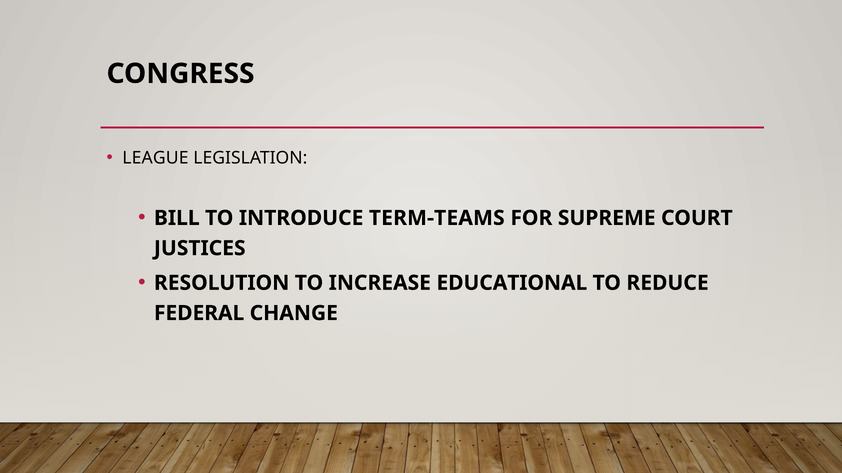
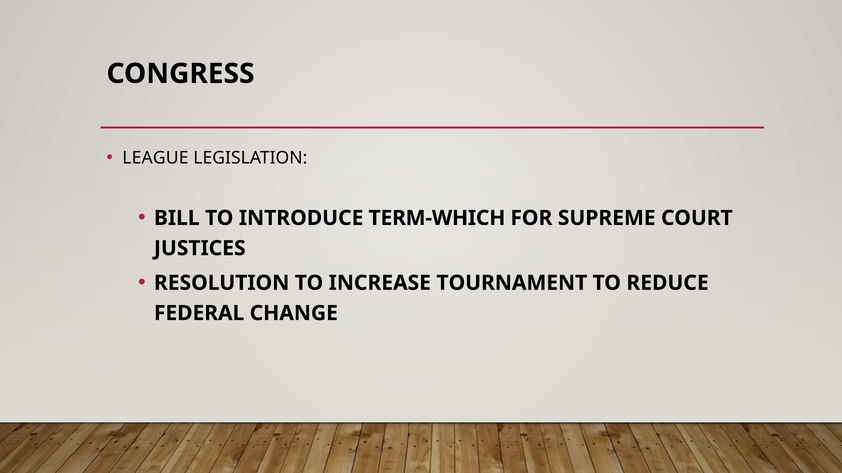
TERM-TEAMS: TERM-TEAMS -> TERM-WHICH
EDUCATIONAL: EDUCATIONAL -> TOURNAMENT
